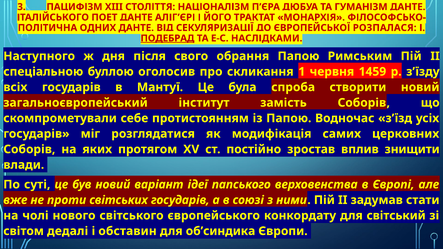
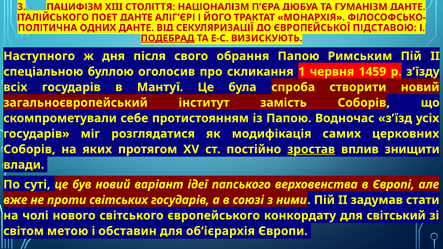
РОЗПАЛАСЯ: РОЗПАЛАСЯ -> ПІДСТАВОЮ
НАСЛІДКАМИ: НАСЛІДКАМИ -> ВИЗИСКУЮТЬ
зростав underline: none -> present
дедалі: дедалі -> метою
об’синдика: об’синдика -> об’ієрархія
